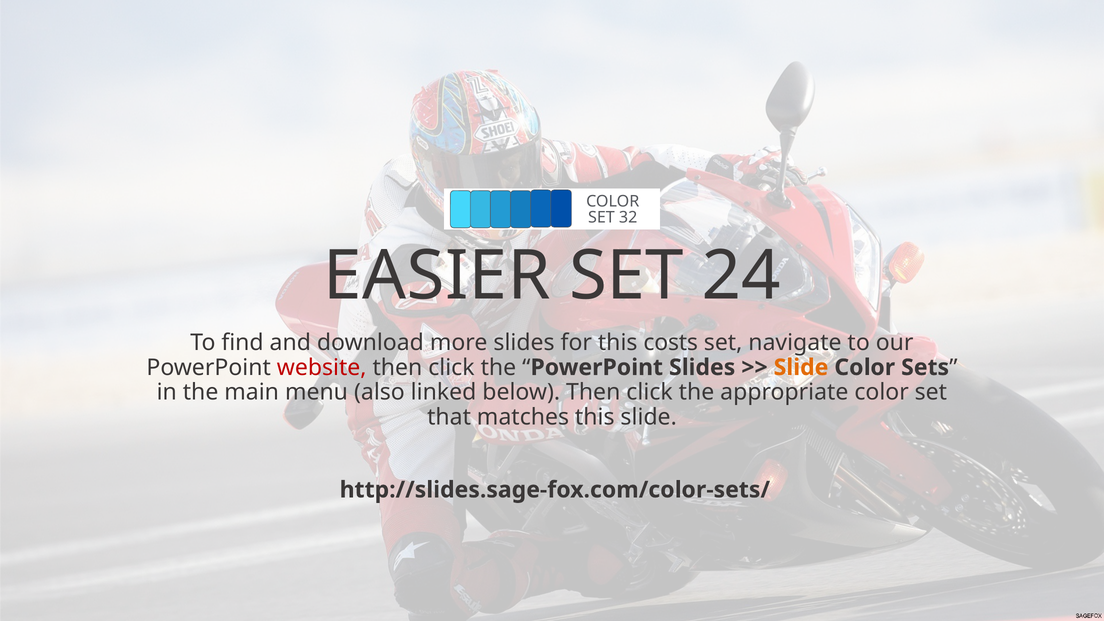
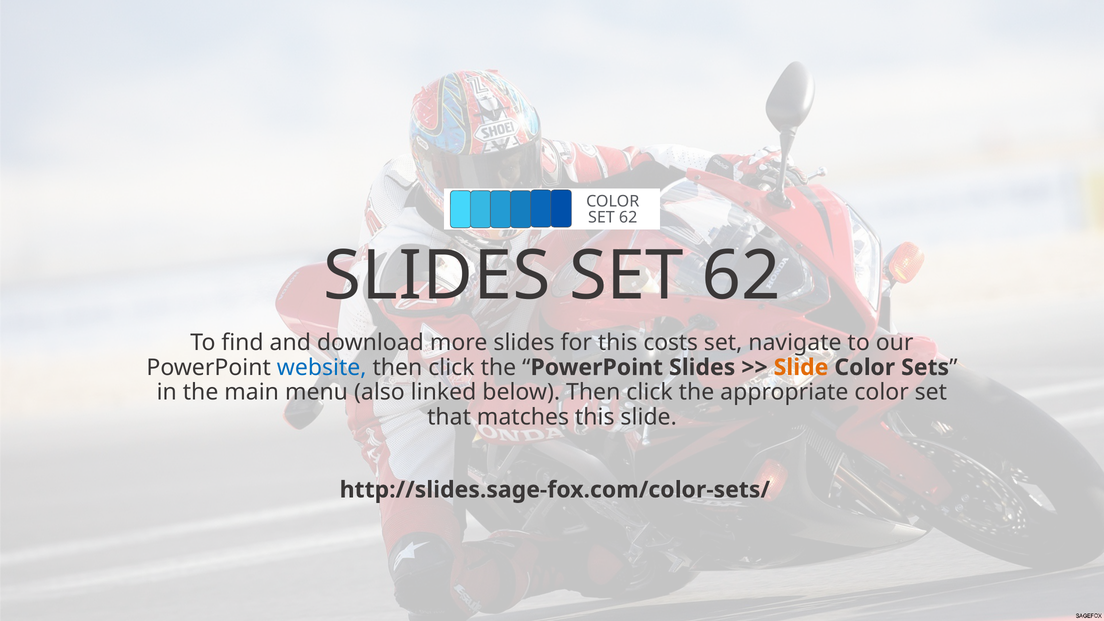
32 at (628, 218): 32 -> 62
EASIER at (437, 276): EASIER -> SLIDES
24 at (741, 276): 24 -> 62
website colour: red -> blue
